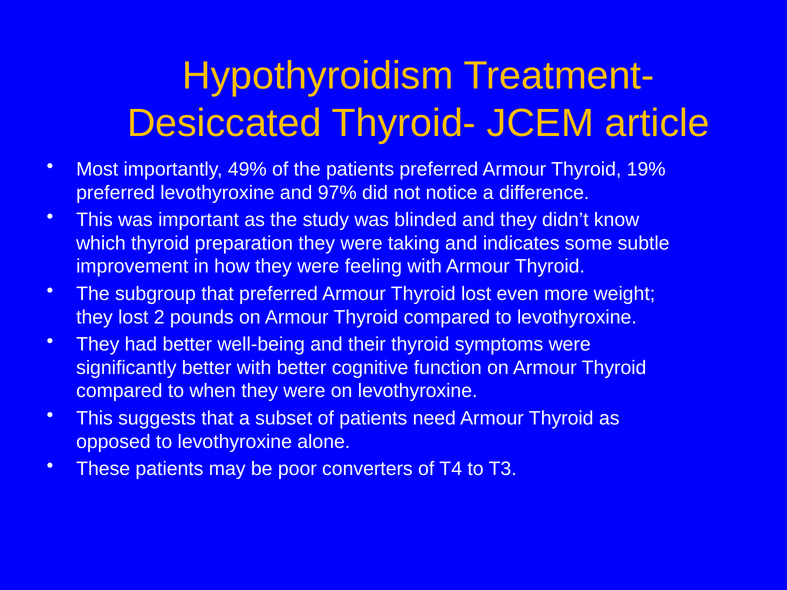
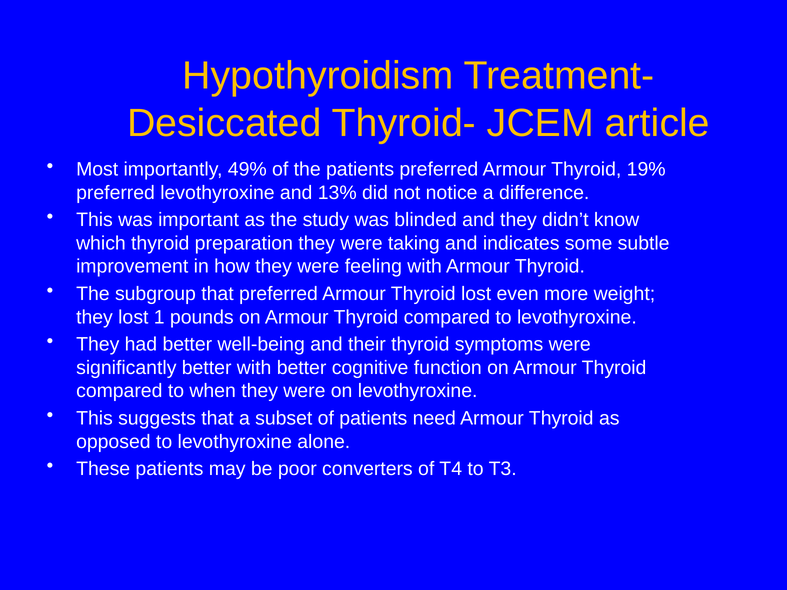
97%: 97% -> 13%
2: 2 -> 1
